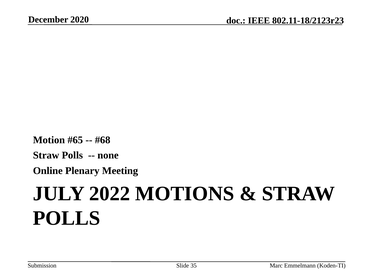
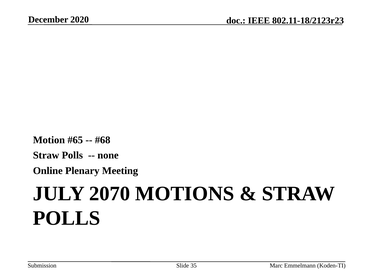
2022: 2022 -> 2070
